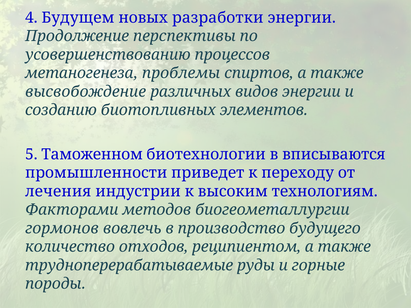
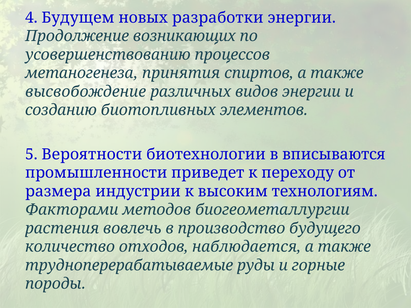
перспективы: перспективы -> возникающих
проблемы: проблемы -> принятия
Таможенном: Таможенном -> Вероятности
лечения: лечения -> размера
гормонов: гормонов -> растения
реципиентом: реципиентом -> наблюдается
